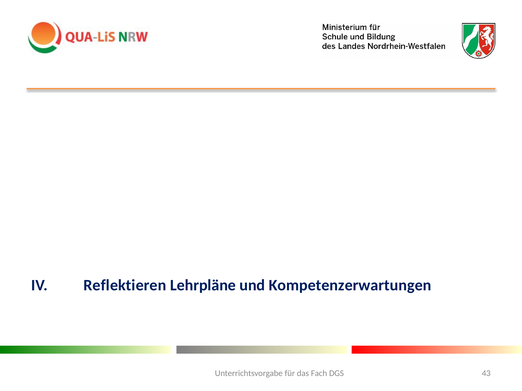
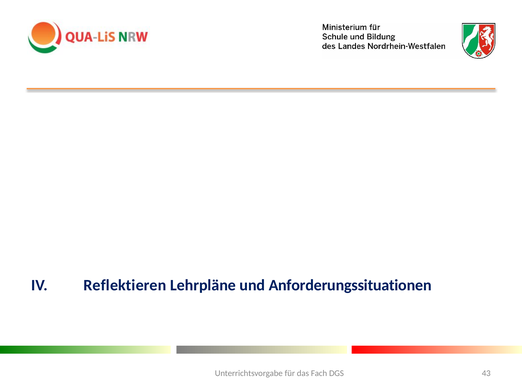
Kompetenzerwartungen: Kompetenzerwartungen -> Anforderungssituationen
